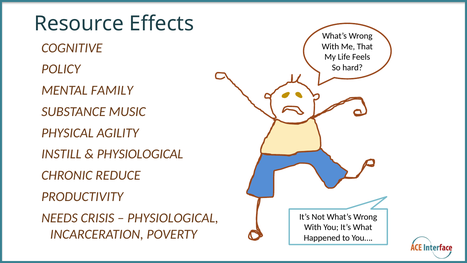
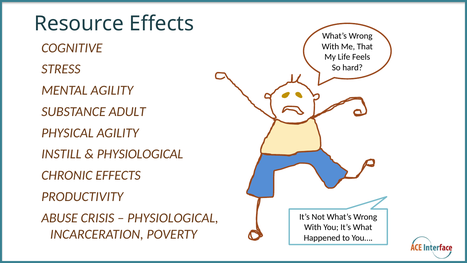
POLICY: POLICY -> STRESS
MENTAL FAMILY: FAMILY -> AGILITY
MUSIC: MUSIC -> ADULT
CHRONIC REDUCE: REDUCE -> EFFECTS
NEEDS: NEEDS -> ABUSE
